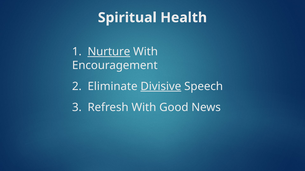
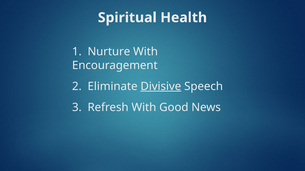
Nurture underline: present -> none
